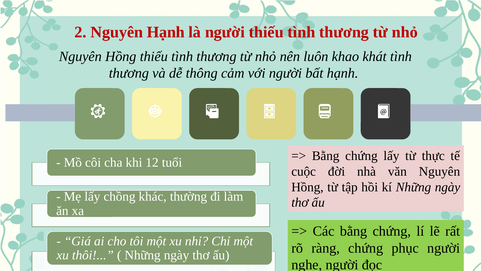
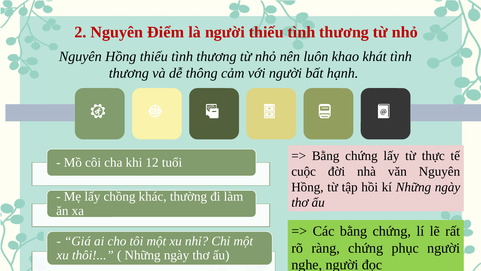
Nguyên Hạnh: Hạnh -> Điểm
